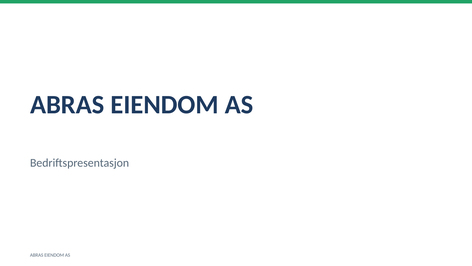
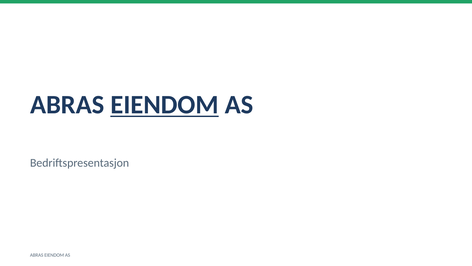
EIENDOM at (165, 105) underline: none -> present
